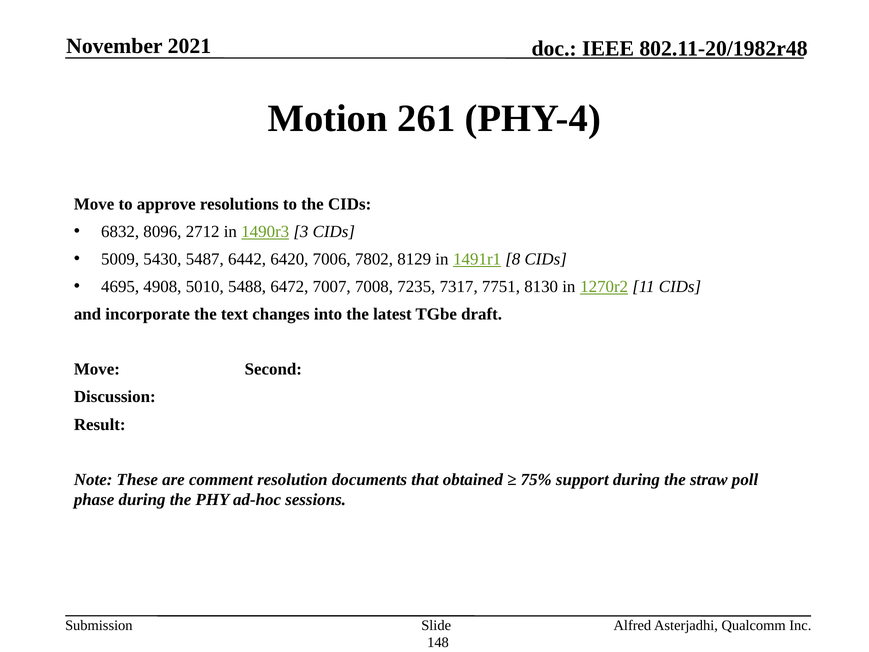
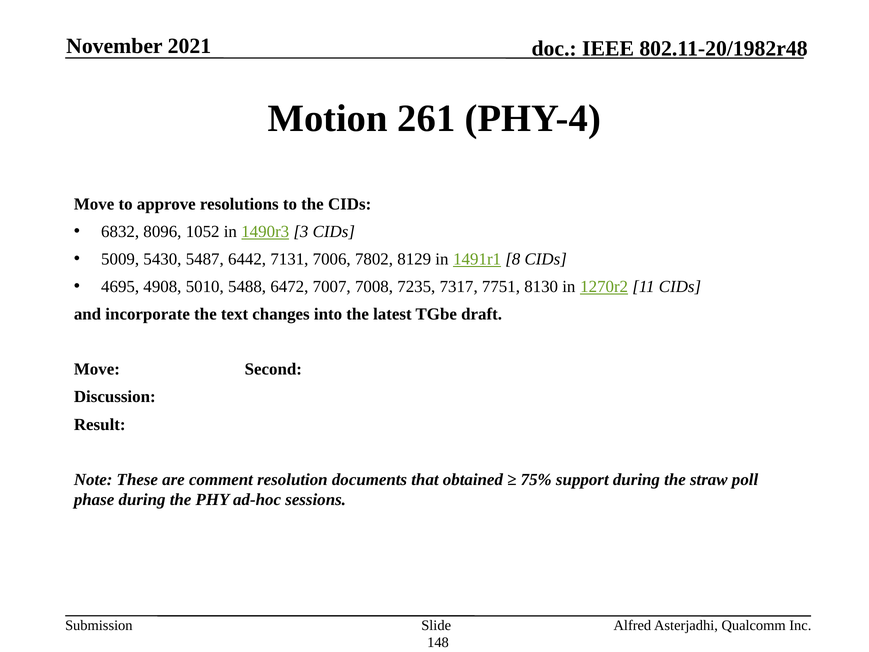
2712: 2712 -> 1052
6420: 6420 -> 7131
